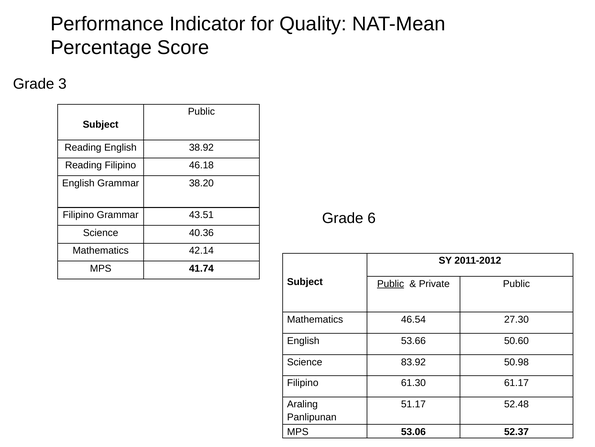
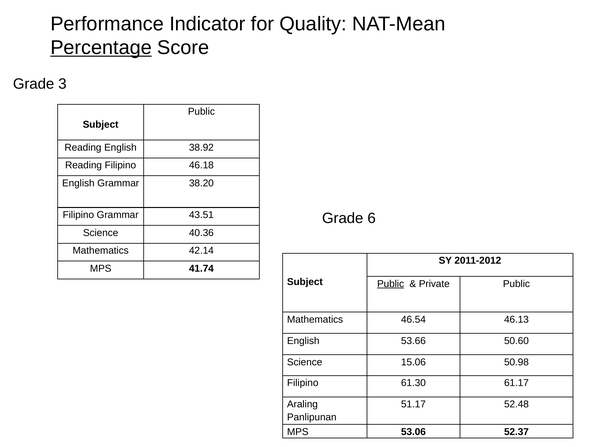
Percentage underline: none -> present
27.30: 27.30 -> 46.13
83.92: 83.92 -> 15.06
